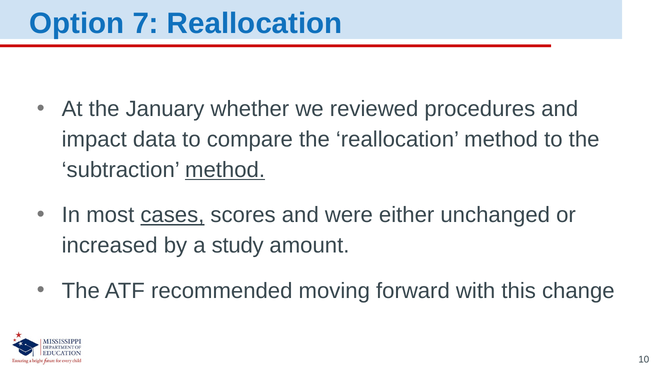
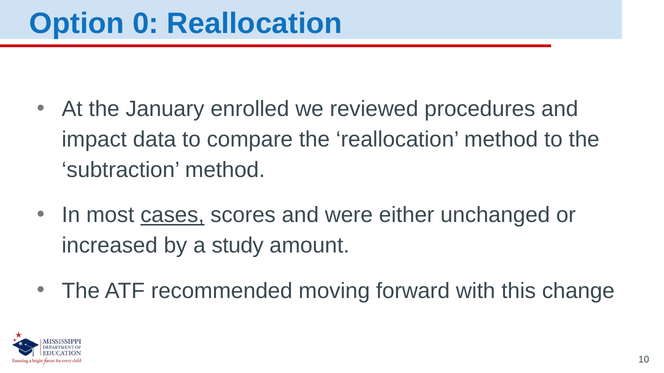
7: 7 -> 0
whether: whether -> enrolled
method at (225, 170) underline: present -> none
